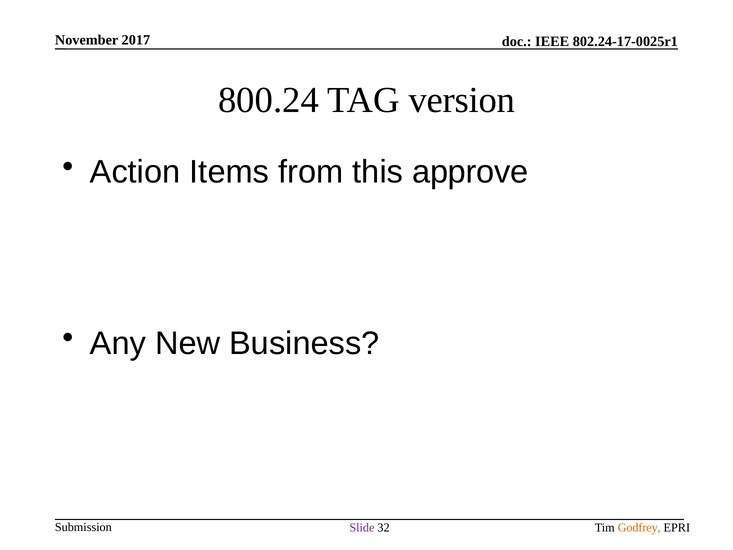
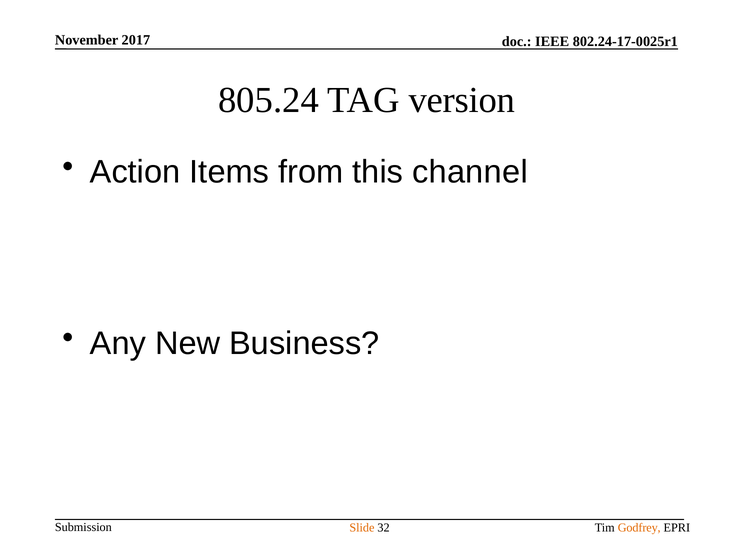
800.24: 800.24 -> 805.24
approve: approve -> channel
Slide colour: purple -> orange
